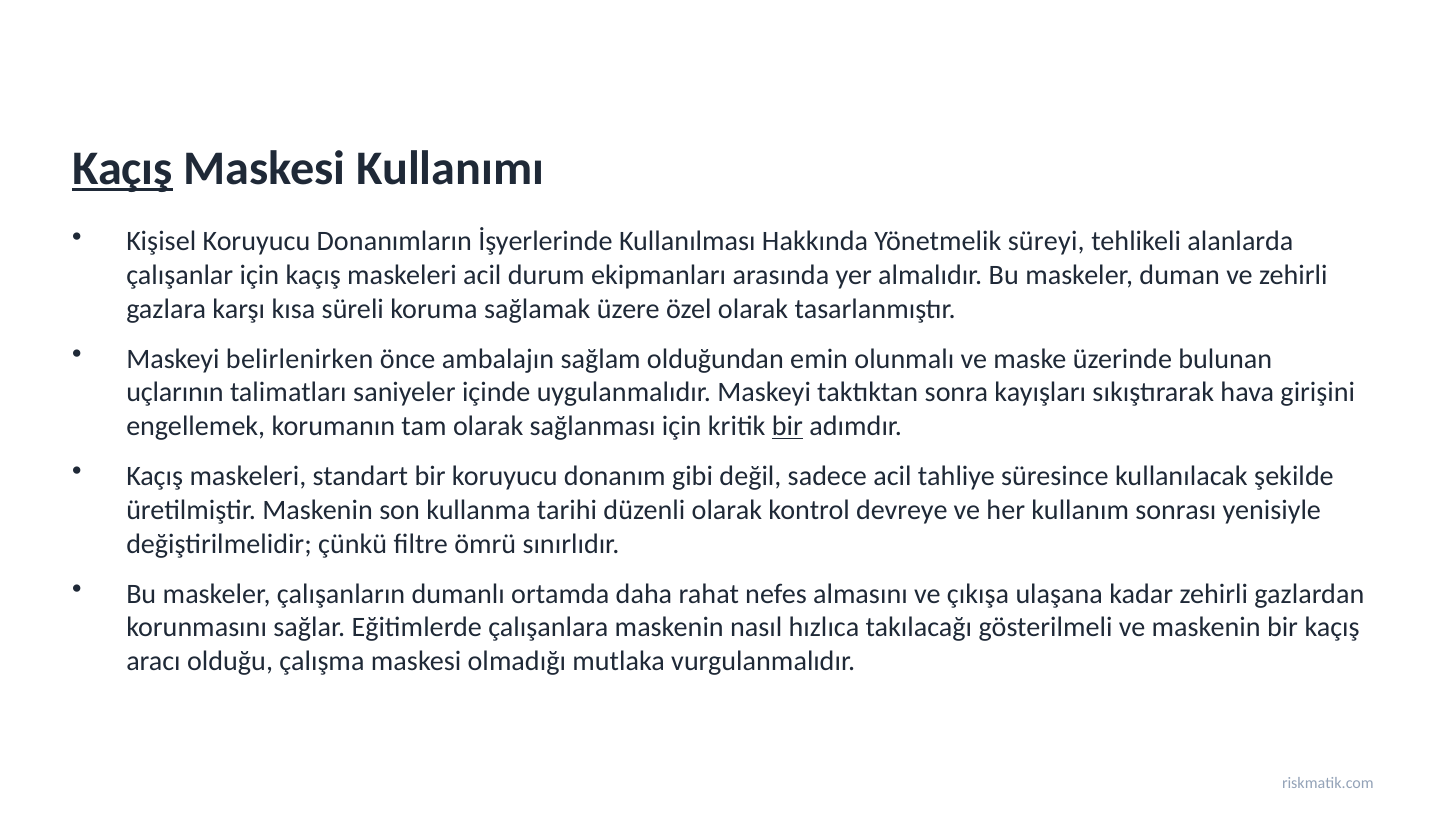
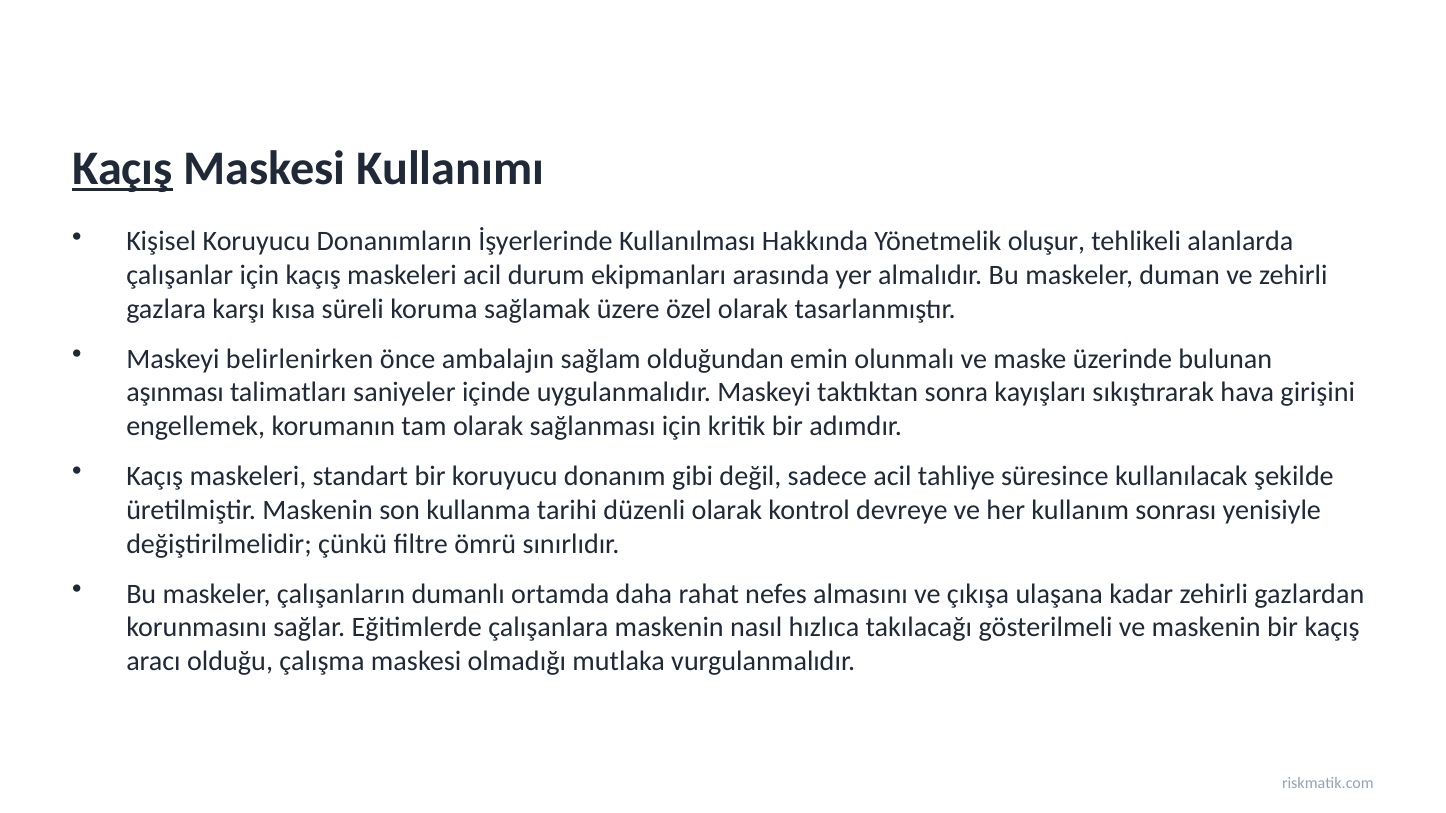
süreyi: süreyi -> oluşur
uçlarının: uçlarının -> aşınması
bir at (787, 427) underline: present -> none
